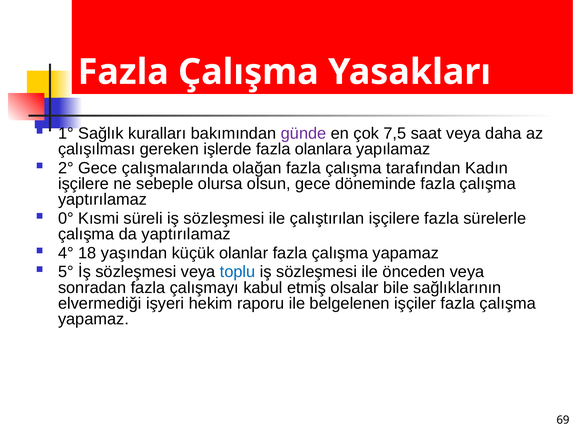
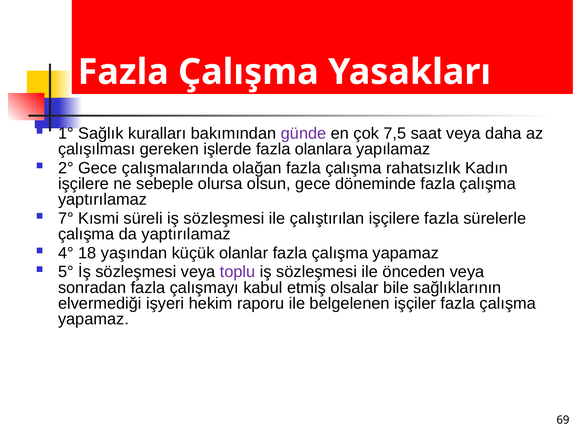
tarafından: tarafından -> rahatsızlık
0°: 0° -> 7°
toplu colour: blue -> purple
